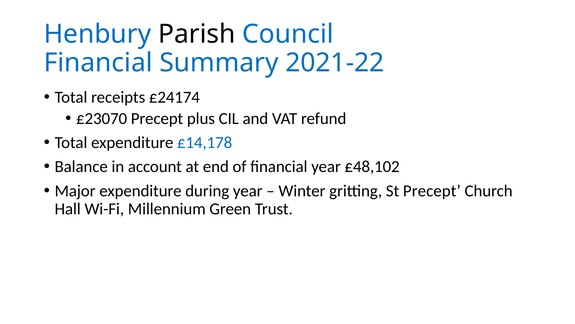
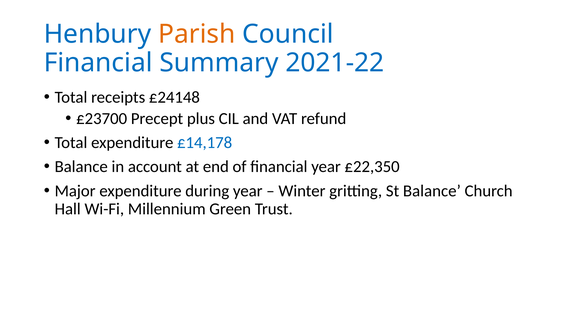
Parish colour: black -> orange
£24174: £24174 -> £24148
£23070: £23070 -> £23700
£48,102: £48,102 -> £22,350
St Precept: Precept -> Balance
